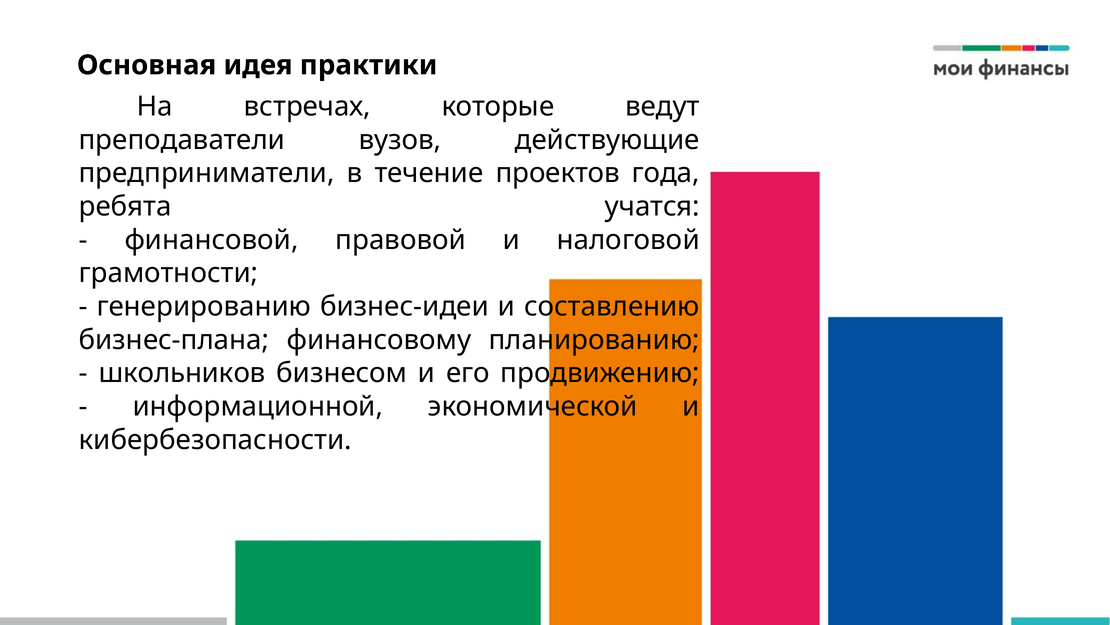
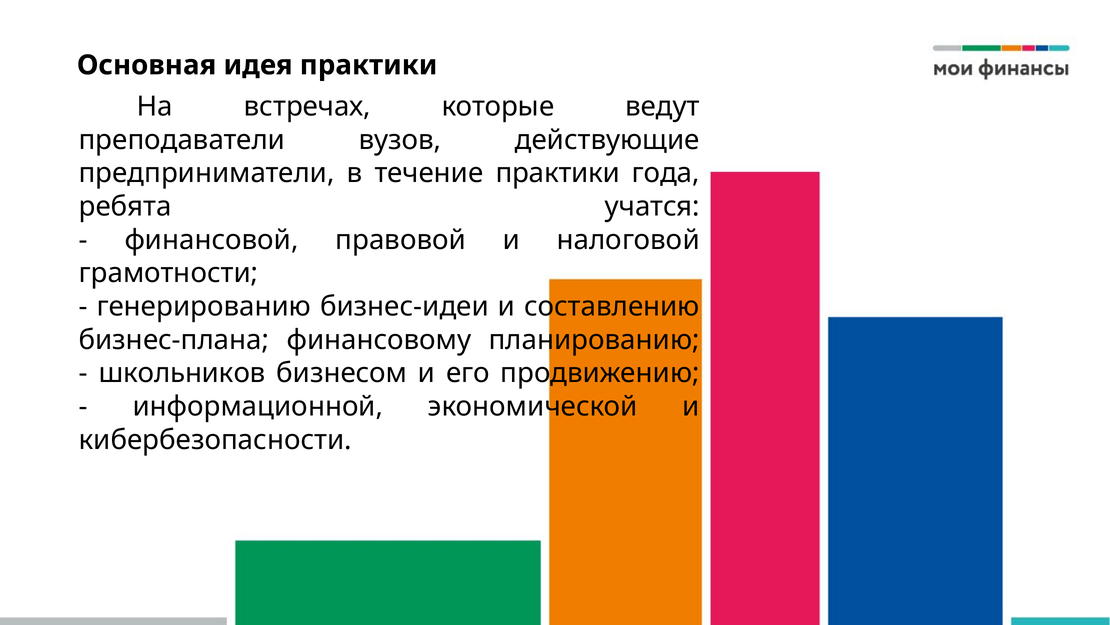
течение проектов: проектов -> практики
